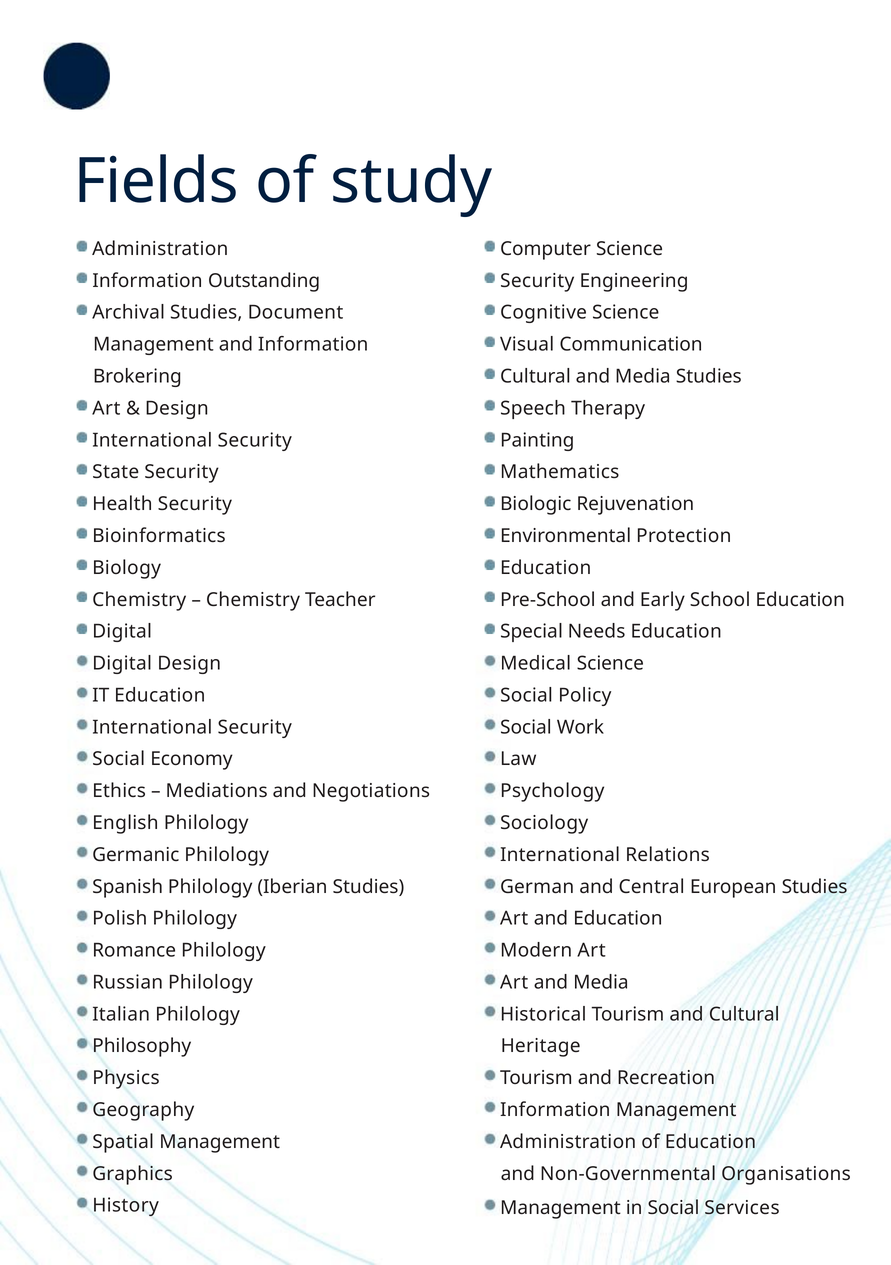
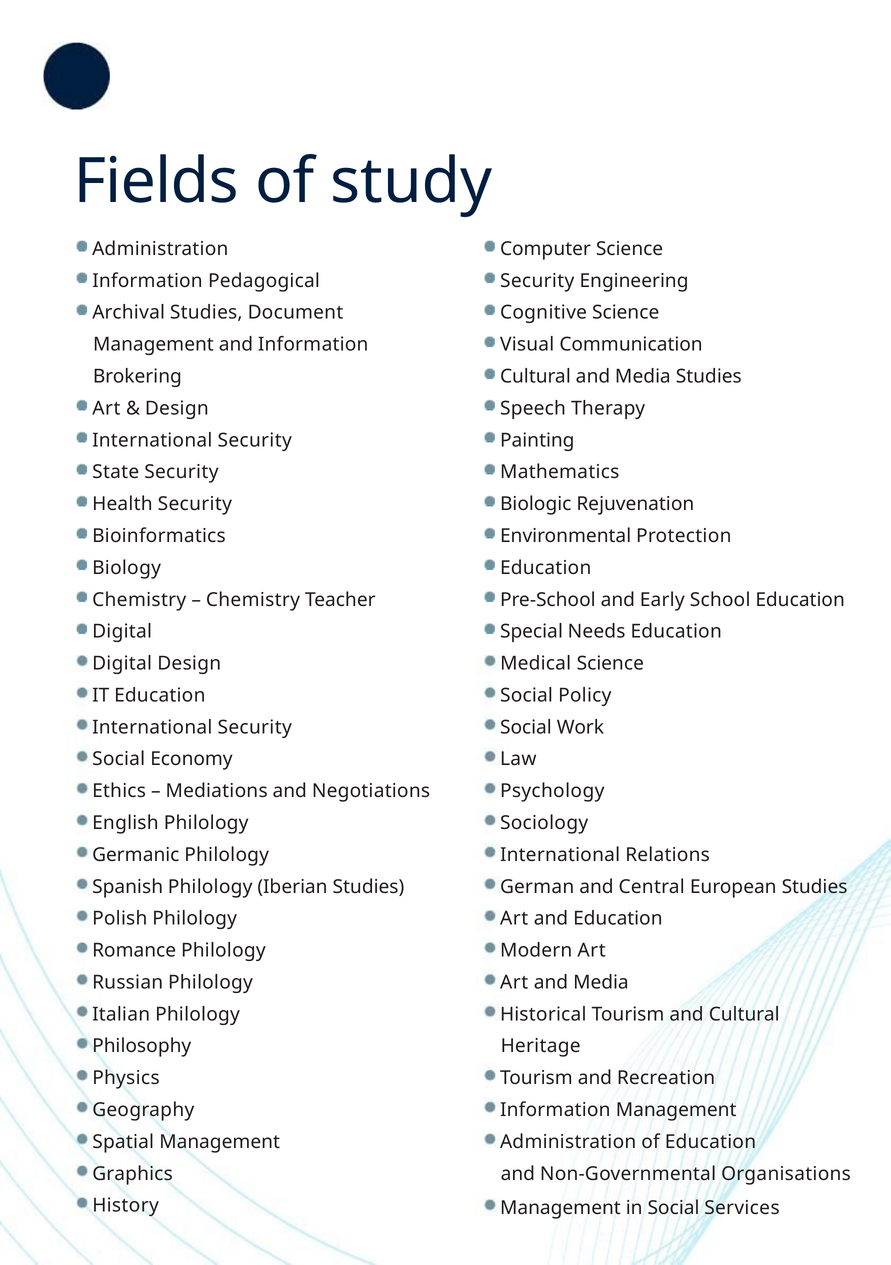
Outstanding: Outstanding -> Pedagogical
